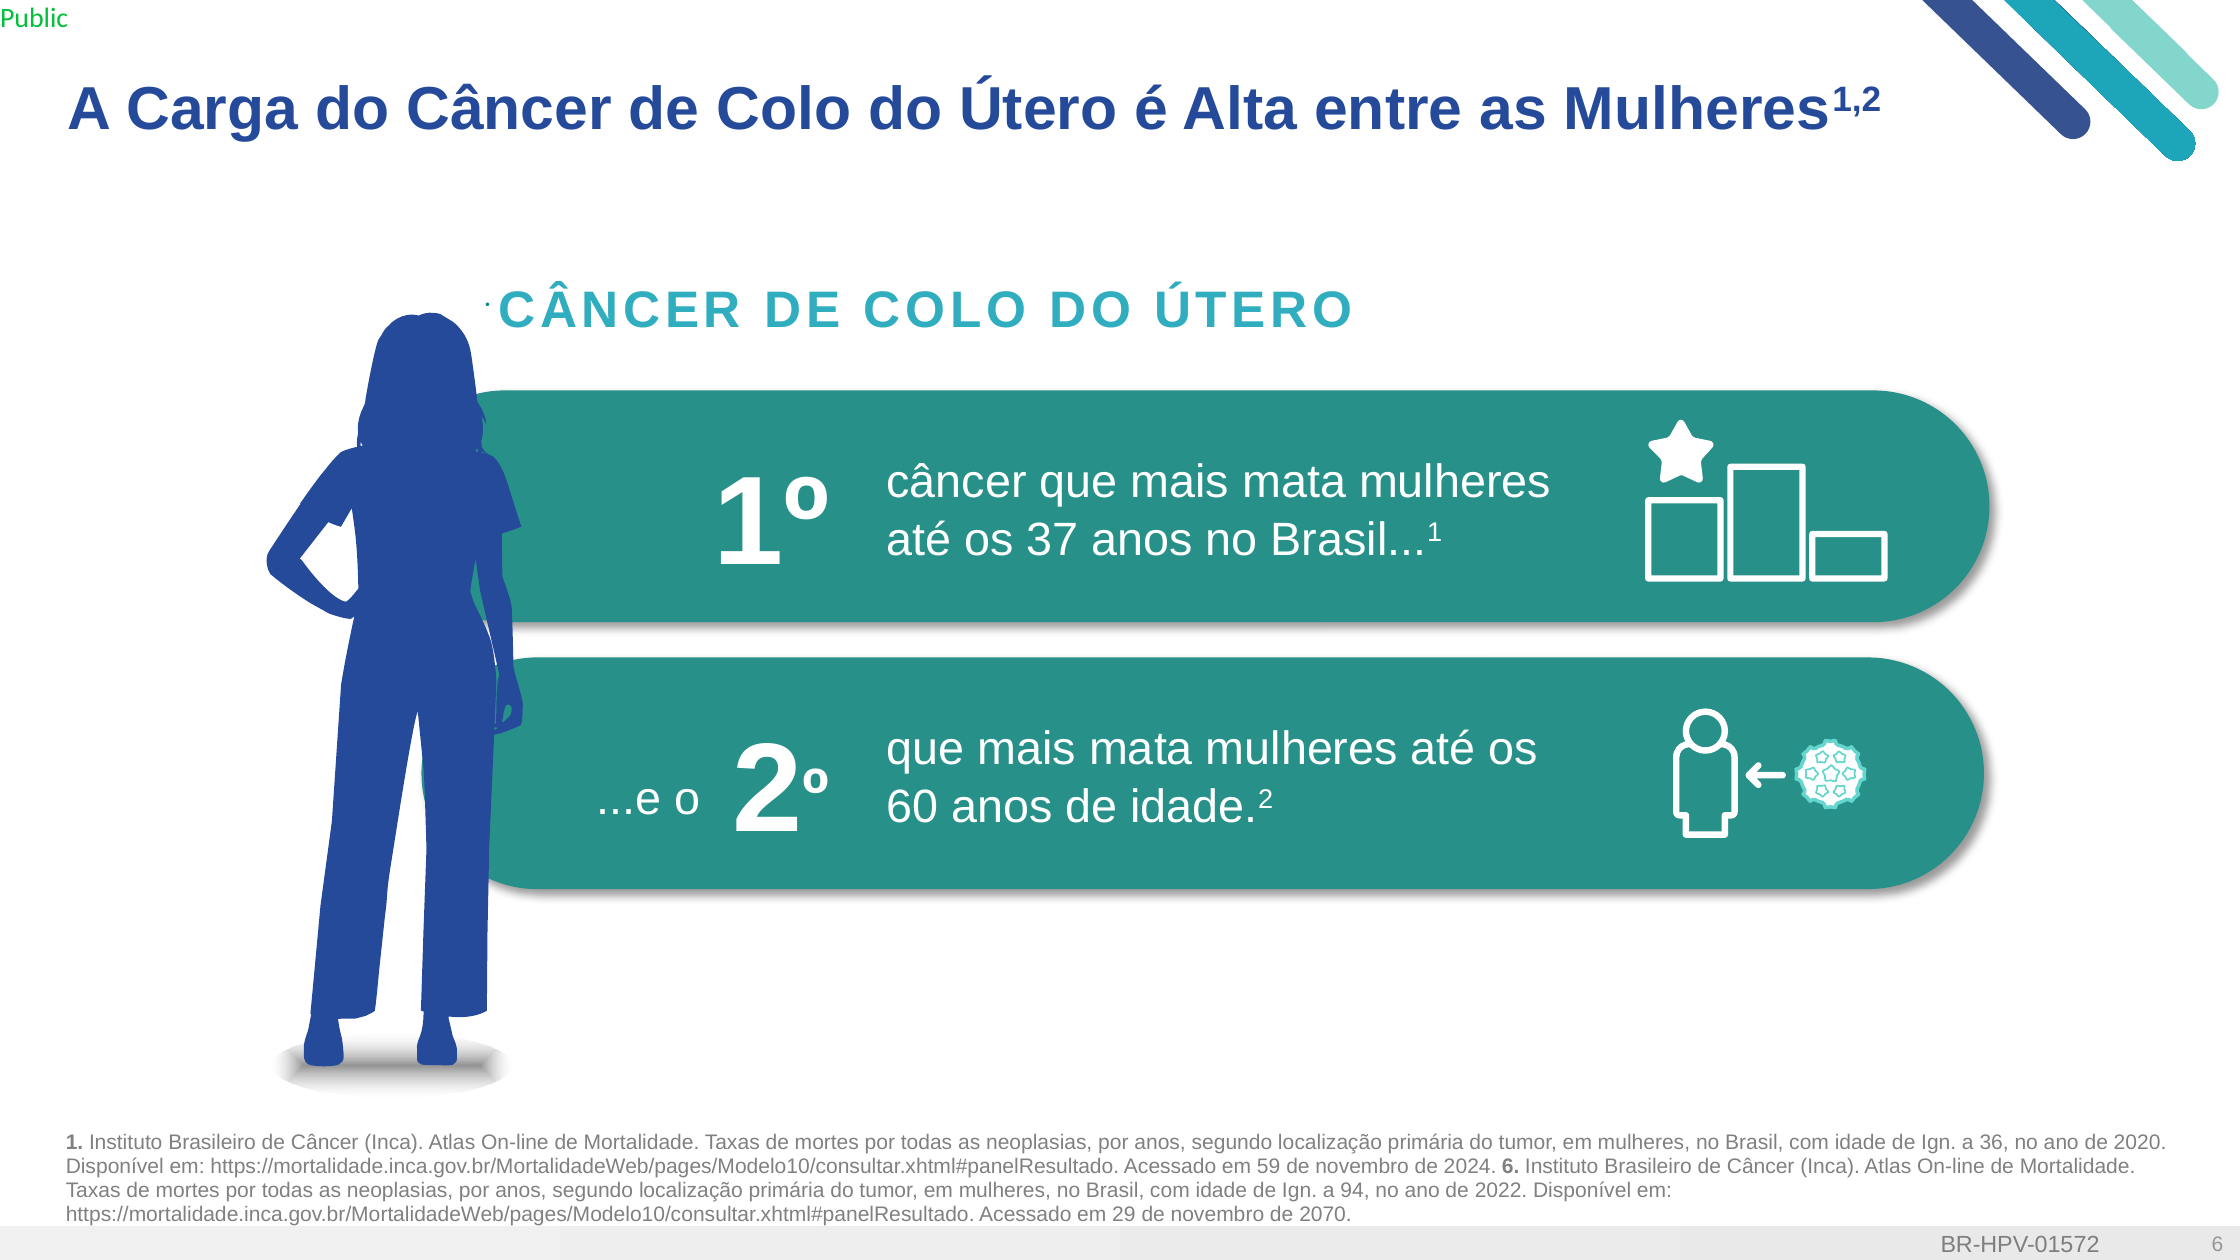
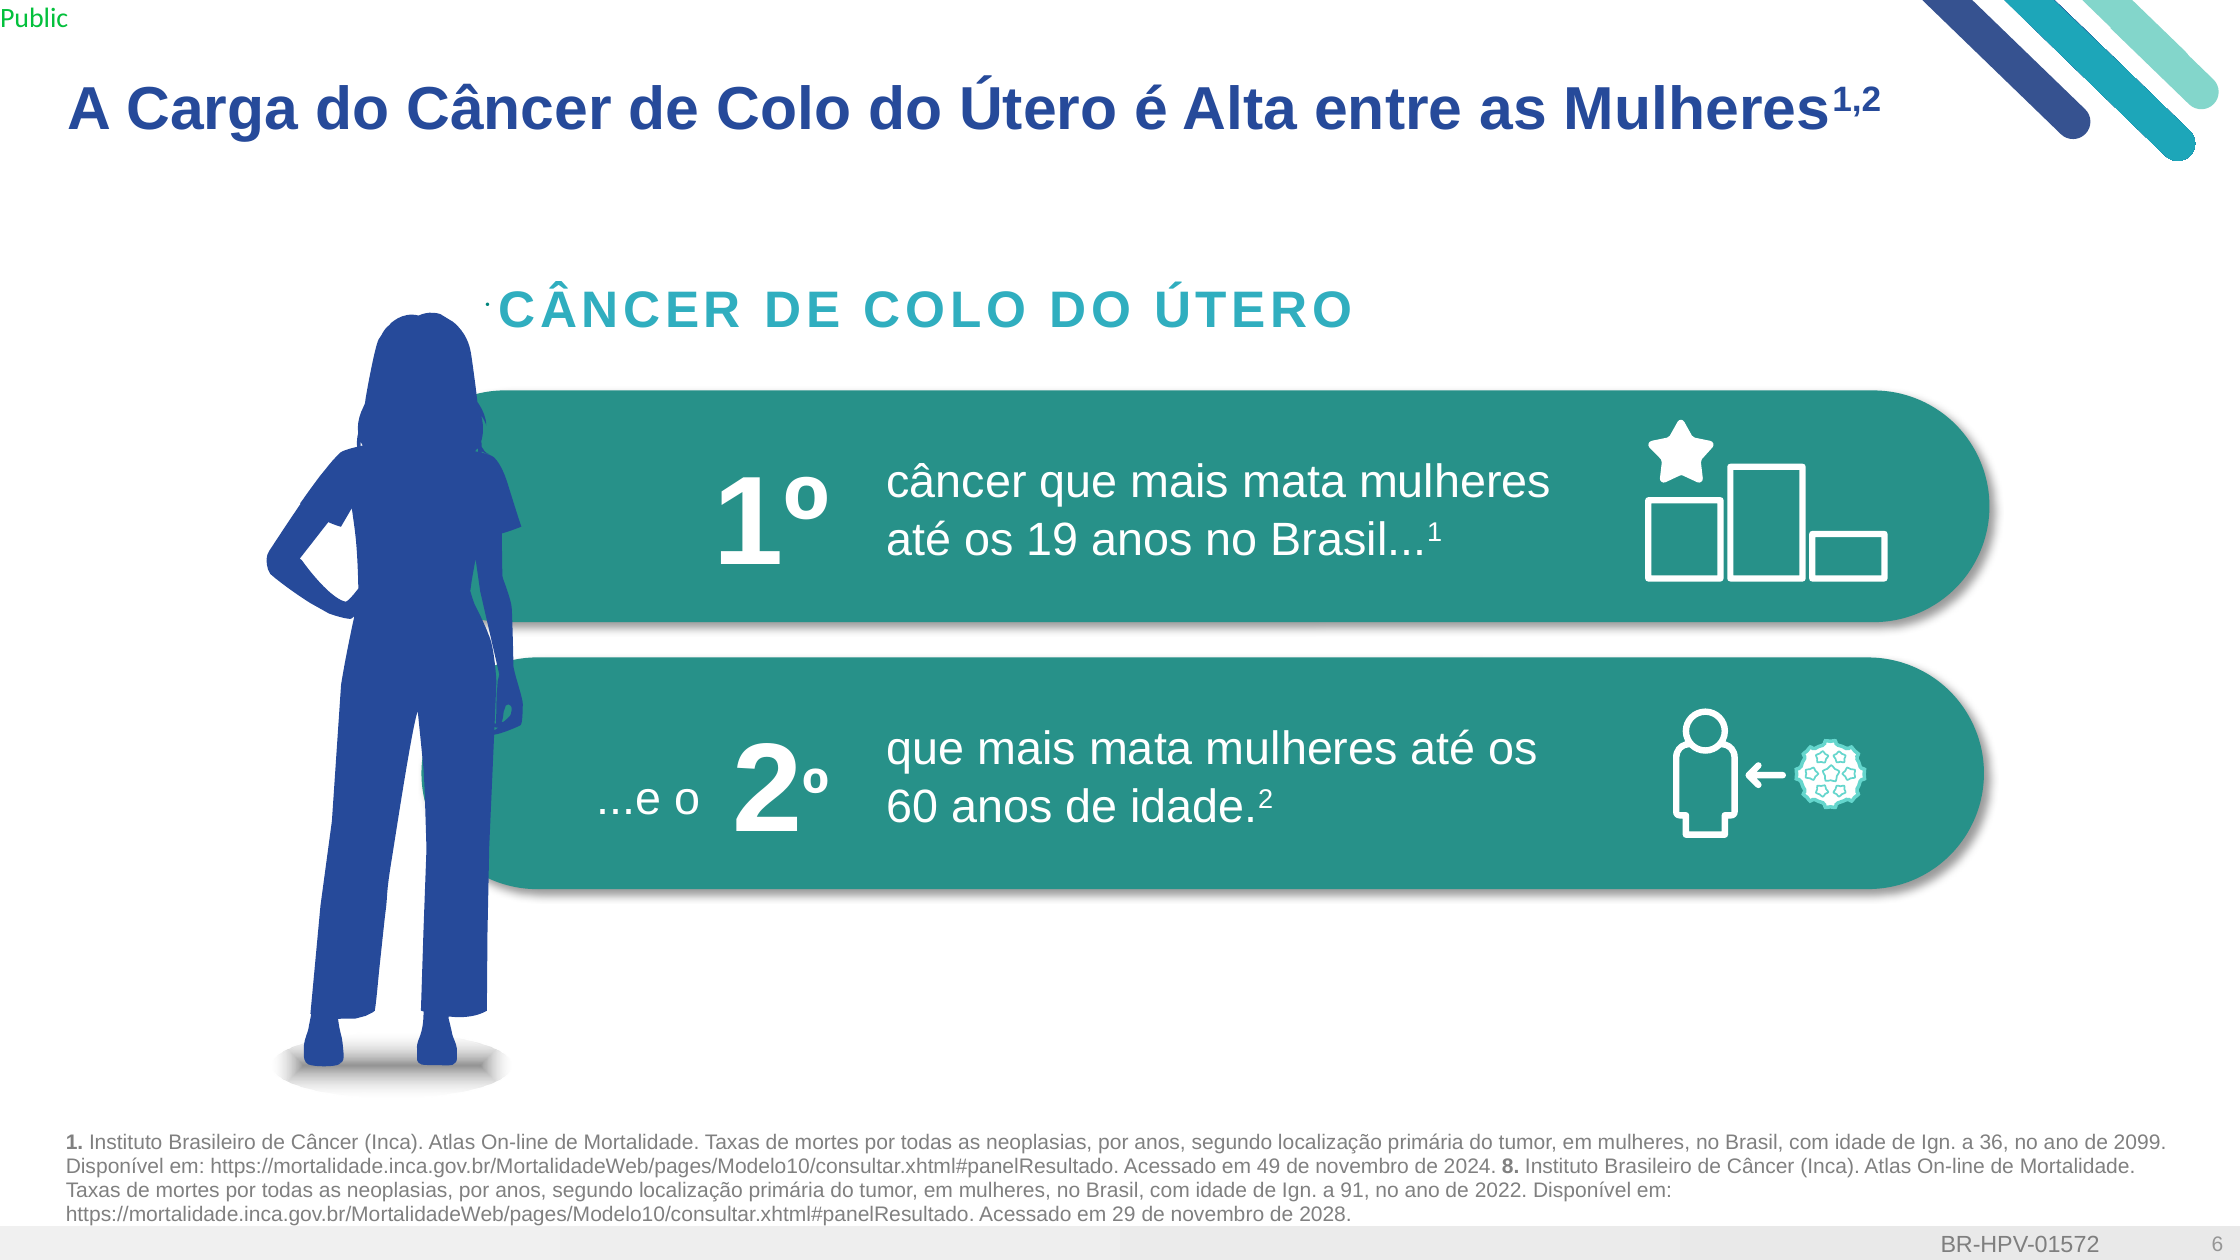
37: 37 -> 19
2020: 2020 -> 2099
59: 59 -> 49
2024 6: 6 -> 8
94: 94 -> 91
2070: 2070 -> 2028
